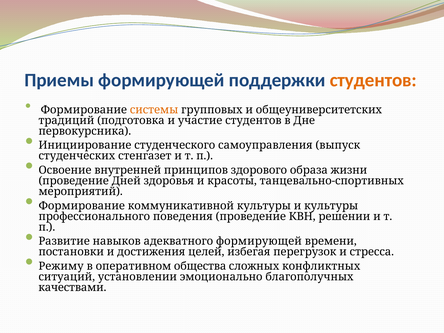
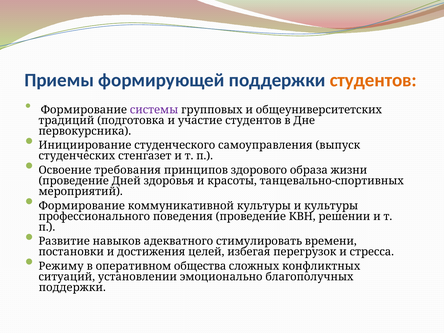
системы colour: orange -> purple
внутренней: внутренней -> требования
адекватного формирующей: формирующей -> стимулировать
качествами at (72, 287): качествами -> поддержки
